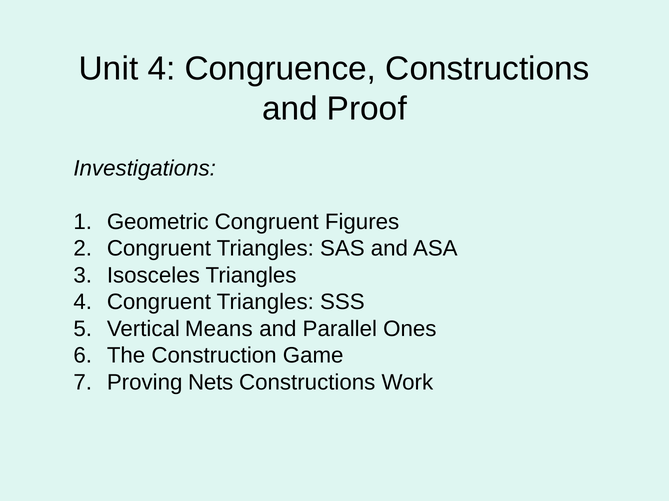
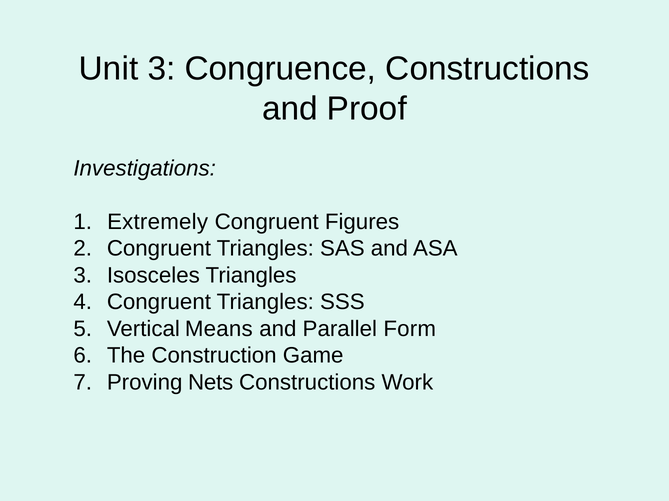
Unit 4: 4 -> 3
Geometric: Geometric -> Extremely
Ones: Ones -> Form
